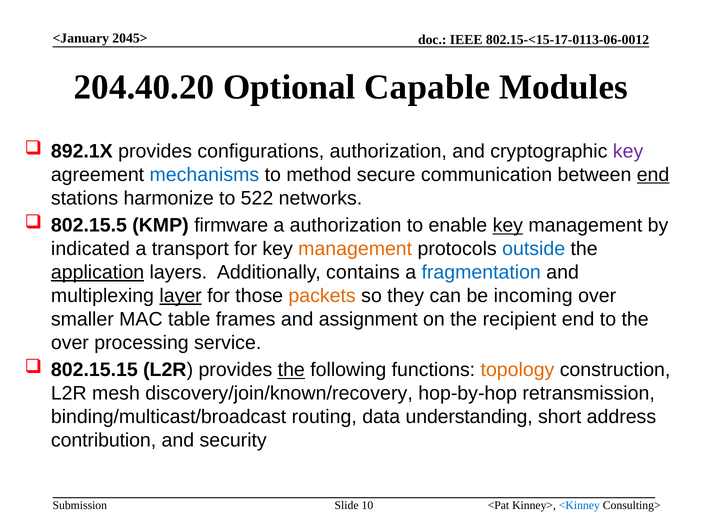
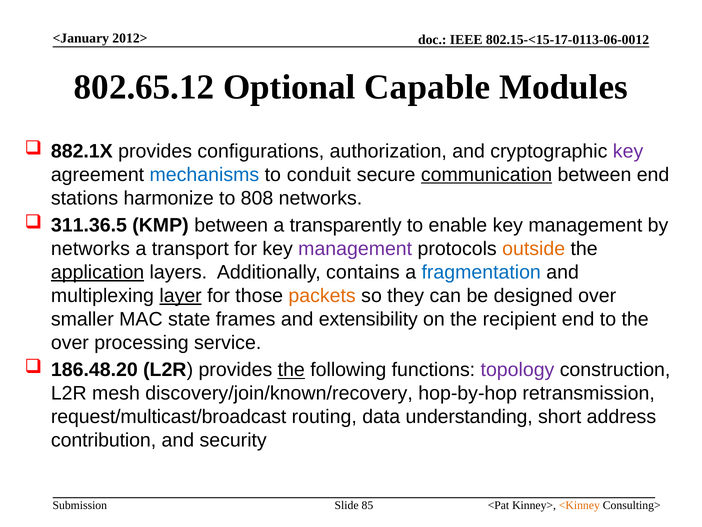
2045>: 2045> -> 2012>
204.40.20: 204.40.20 -> 802.65.12
892.1X: 892.1X -> 882.1X
method: method -> conduit
communication underline: none -> present
end at (653, 175) underline: present -> none
522: 522 -> 808
802.15.5: 802.15.5 -> 311.36.5
KMP firmware: firmware -> between
a authorization: authorization -> transparently
key at (508, 225) underline: present -> none
indicated at (90, 249): indicated -> networks
management at (355, 249) colour: orange -> purple
outside colour: blue -> orange
incoming: incoming -> designed
table: table -> state
assignment: assignment -> extensibility
802.15.15: 802.15.15 -> 186.48.20
topology colour: orange -> purple
binding/multicast/broadcast: binding/multicast/broadcast -> request/multicast/broadcast
<Kinney colour: blue -> orange
10: 10 -> 85
